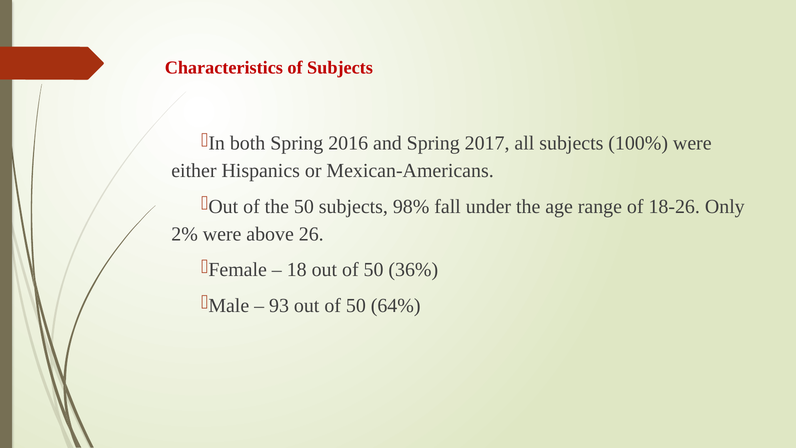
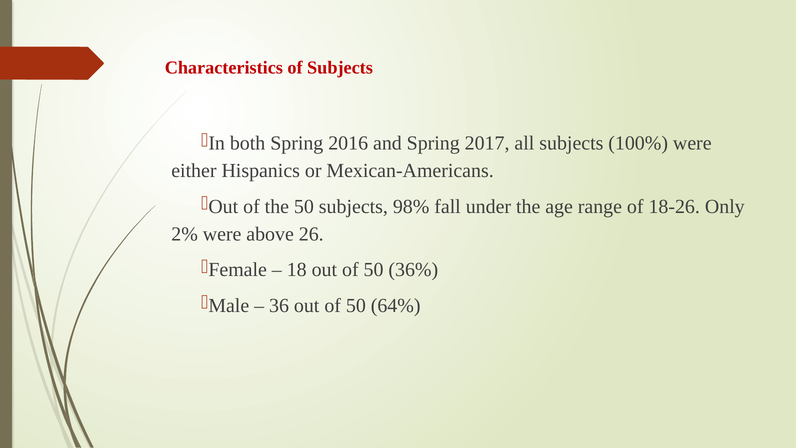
93: 93 -> 36
